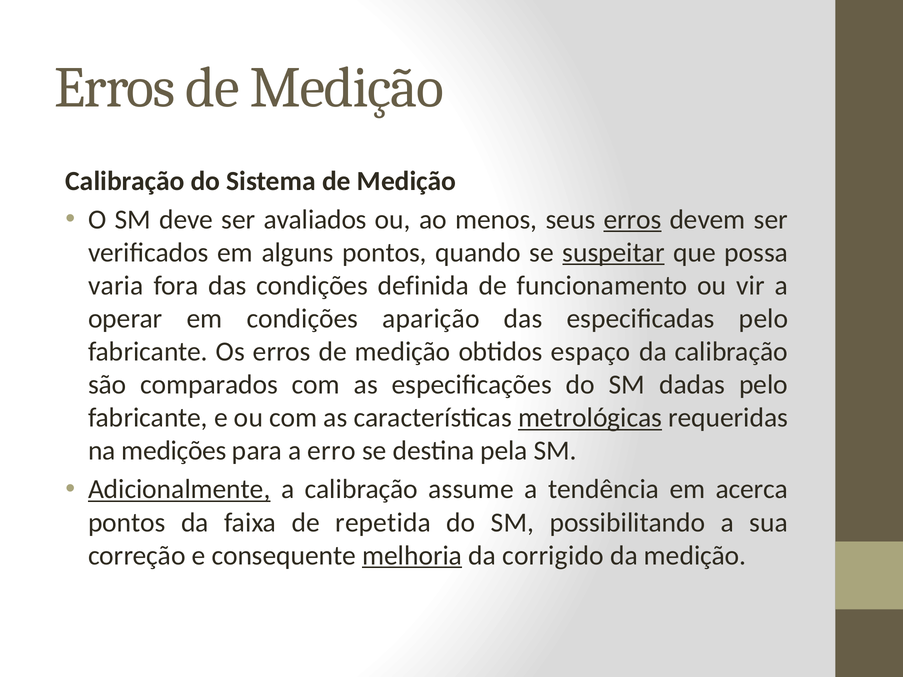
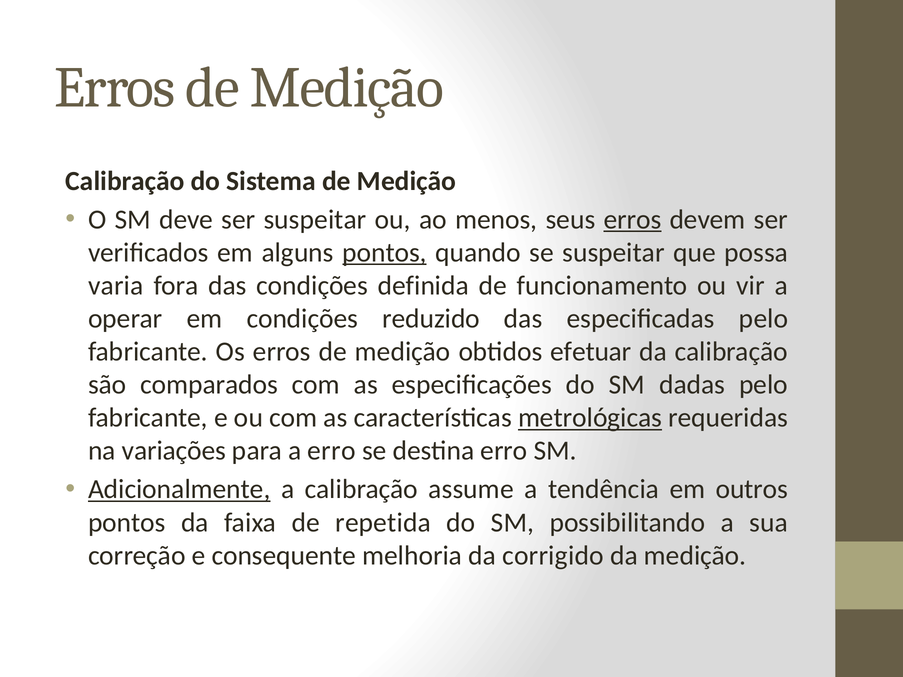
ser avaliados: avaliados -> suspeitar
pontos at (385, 253) underline: none -> present
suspeitar at (614, 253) underline: present -> none
aparição: aparição -> reduzido
espaço: espaço -> efetuar
medições: medições -> variações
destina pela: pela -> erro
acerca: acerca -> outros
melhoria underline: present -> none
